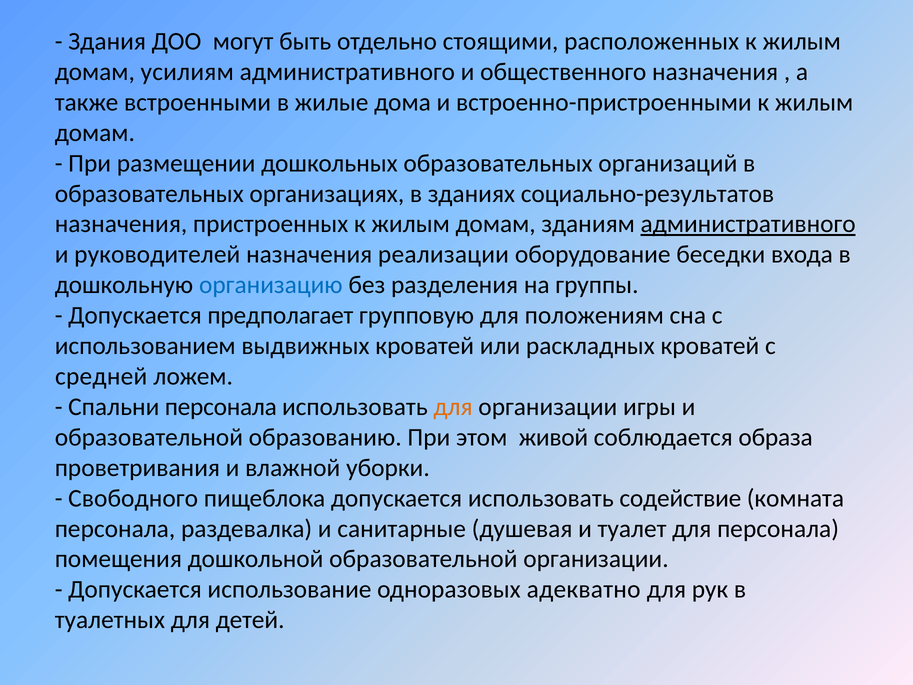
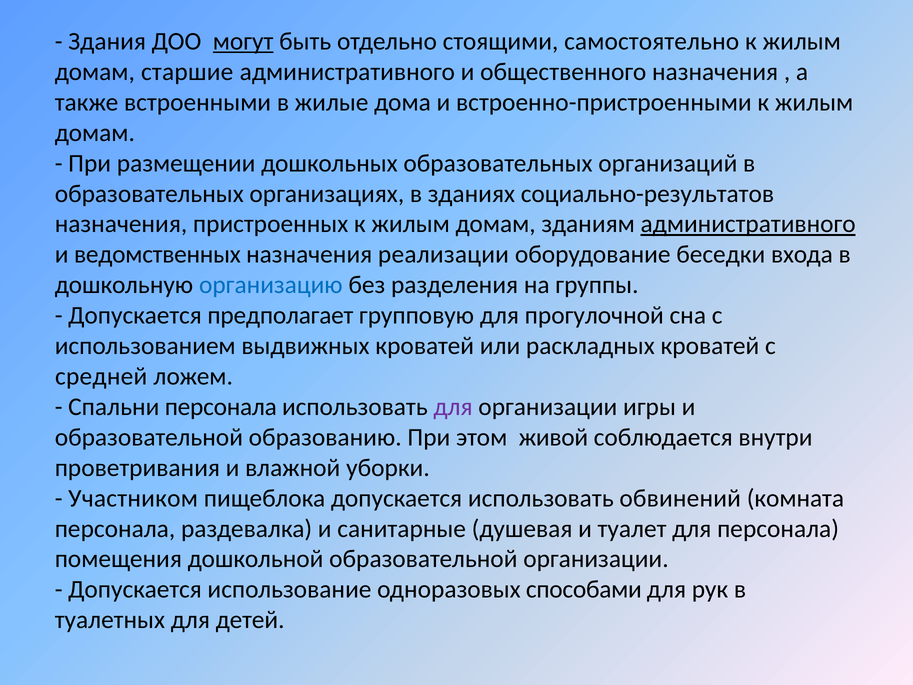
могут underline: none -> present
расположенных: расположенных -> самостоятельно
усилиям: усилиям -> старшие
руководителей: руководителей -> ведомственных
положениям: положениям -> прогулочной
для at (453, 407) colour: orange -> purple
образа: образа -> внутри
Свободного: Свободного -> Участником
содействие: содействие -> обвинений
адекватно: адекватно -> способами
